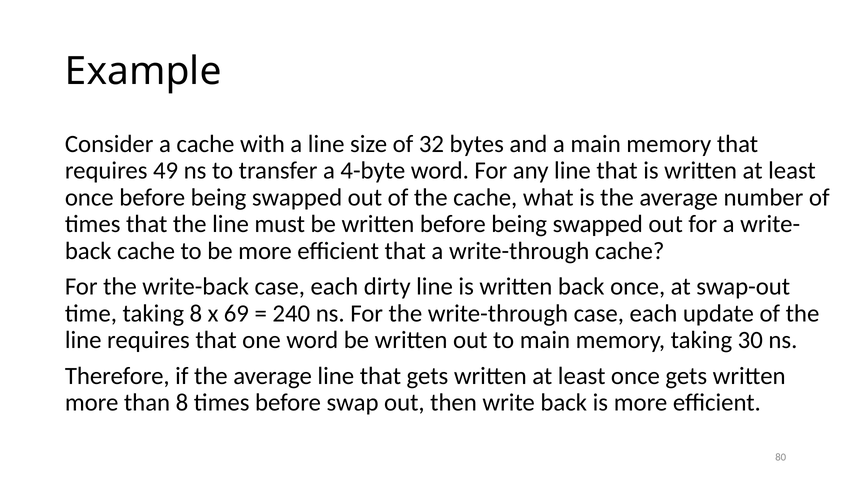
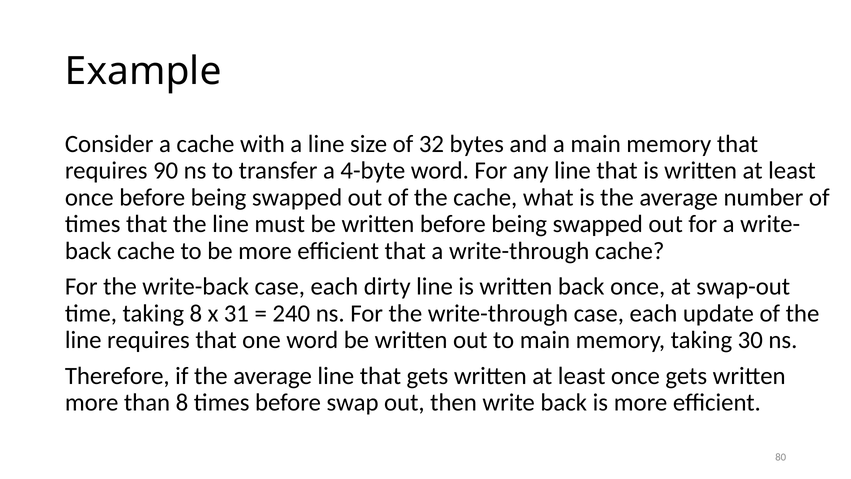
49: 49 -> 90
69: 69 -> 31
